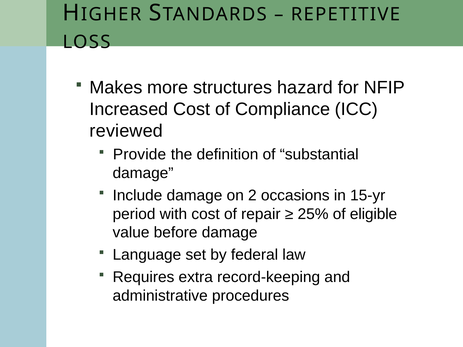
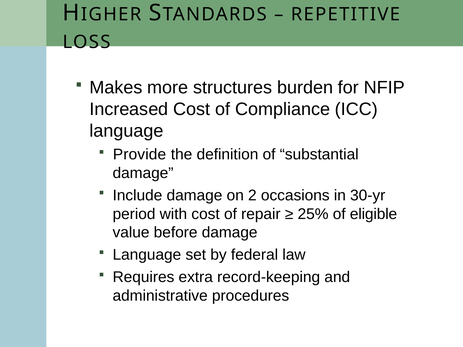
hazard: hazard -> burden
reviewed at (126, 131): reviewed -> language
15-yr: 15-yr -> 30-yr
